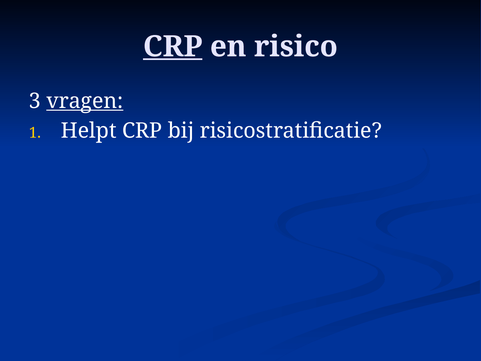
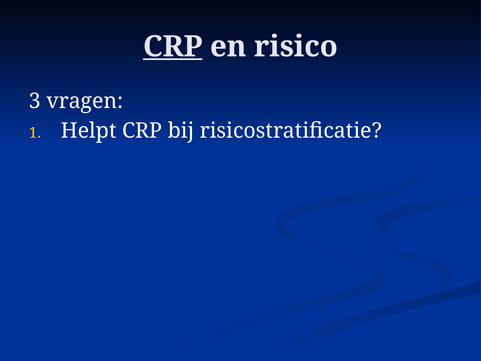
vragen underline: present -> none
